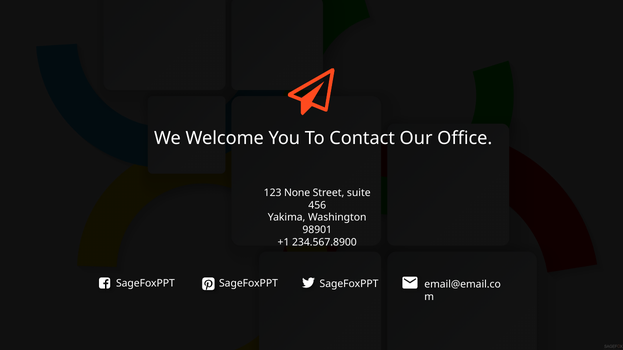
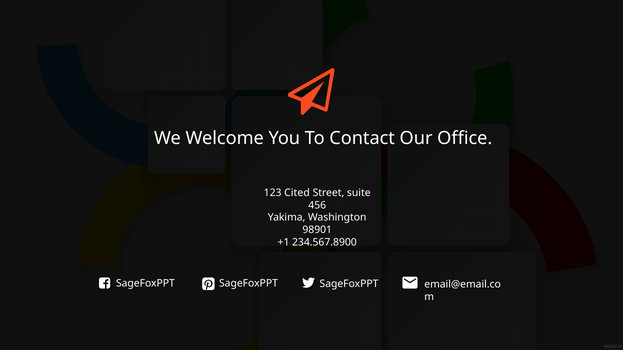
None: None -> Cited
